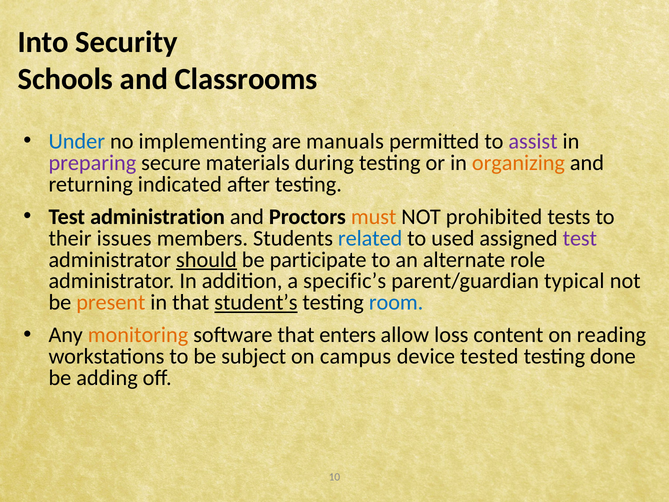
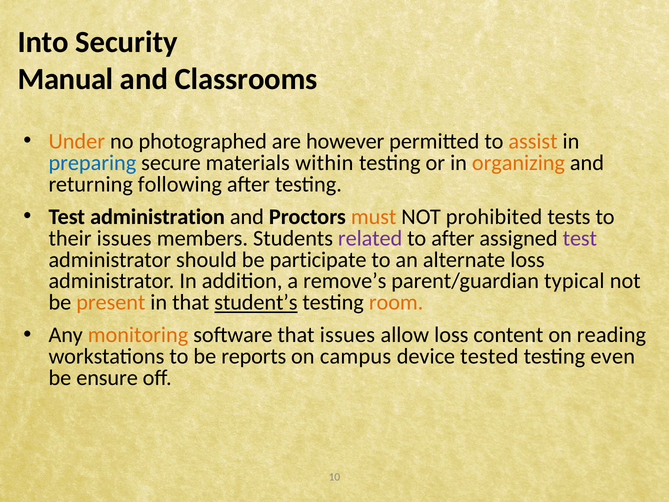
Schools: Schools -> Manual
Under colour: blue -> orange
implementing: implementing -> photographed
manuals: manuals -> however
assist colour: purple -> orange
preparing colour: purple -> blue
during: during -> within
indicated: indicated -> following
related colour: blue -> purple
to used: used -> after
should underline: present -> none
alternate role: role -> loss
specific’s: specific’s -> remove’s
room colour: blue -> orange
that enters: enters -> issues
subject: subject -> reports
done: done -> even
adding: adding -> ensure
